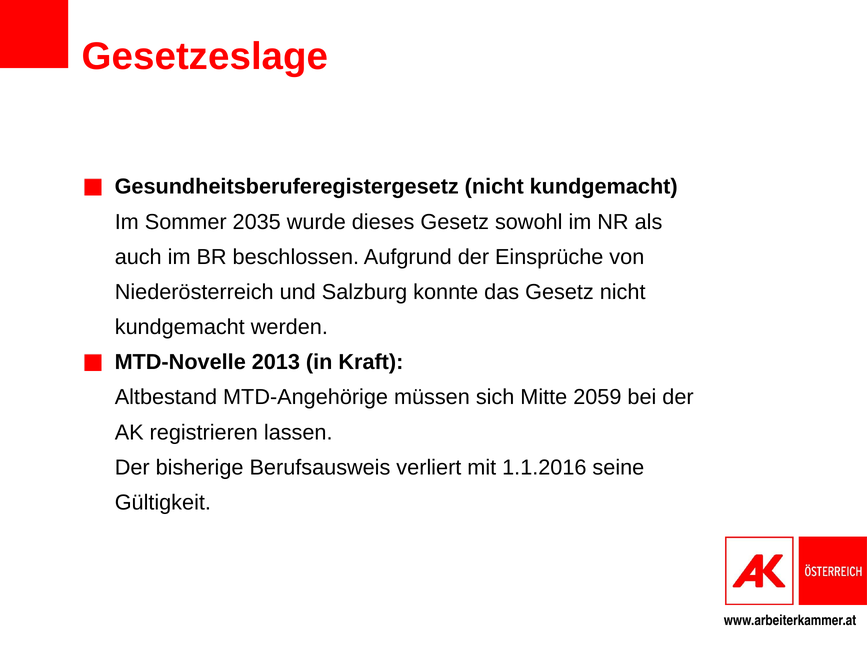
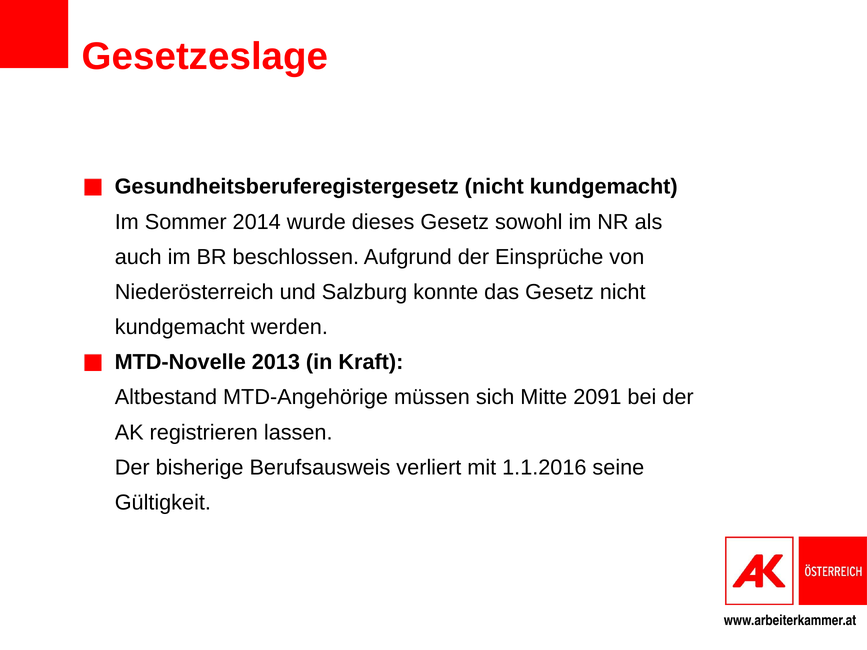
2035: 2035 -> 2014
2059: 2059 -> 2091
